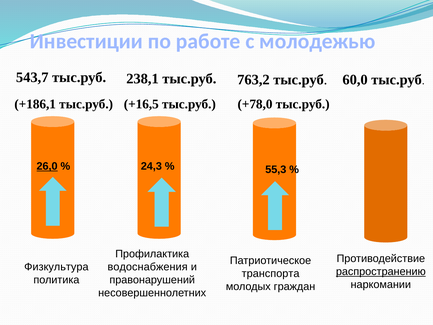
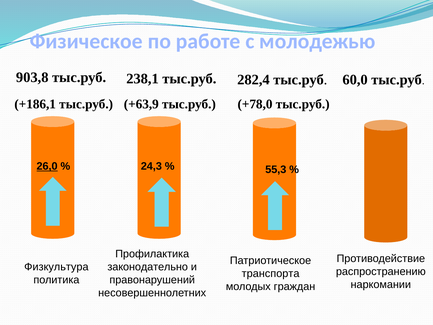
Инвестиции: Инвестиции -> Физическое
543,7: 543,7 -> 903,8
763,2: 763,2 -> 282,4
+16,5: +16,5 -> +63,9
водоснабжения: водоснабжения -> законодательно
распространению underline: present -> none
